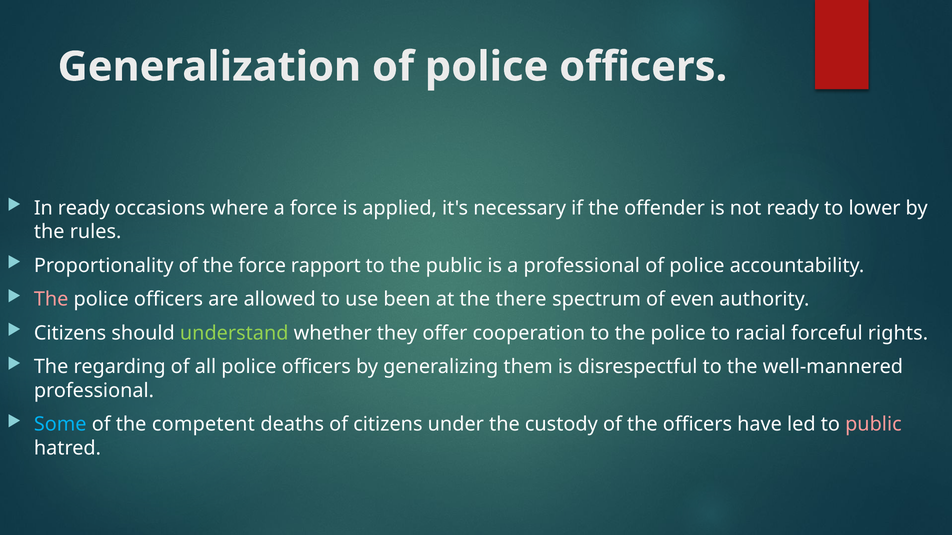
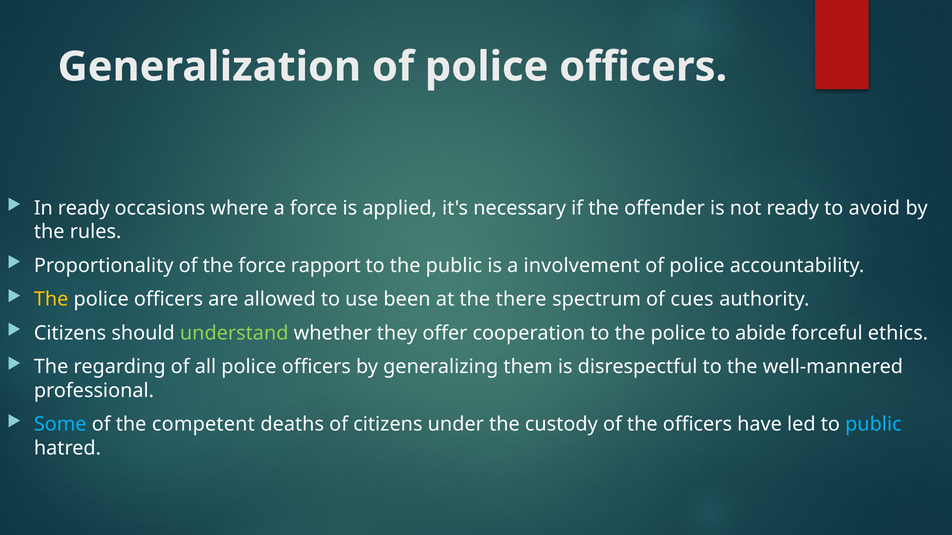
lower: lower -> avoid
a professional: professional -> involvement
The at (51, 300) colour: pink -> yellow
even: even -> cues
racial: racial -> abide
rights: rights -> ethics
public at (873, 425) colour: pink -> light blue
